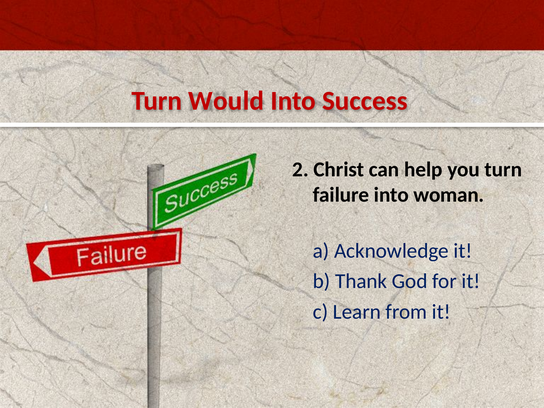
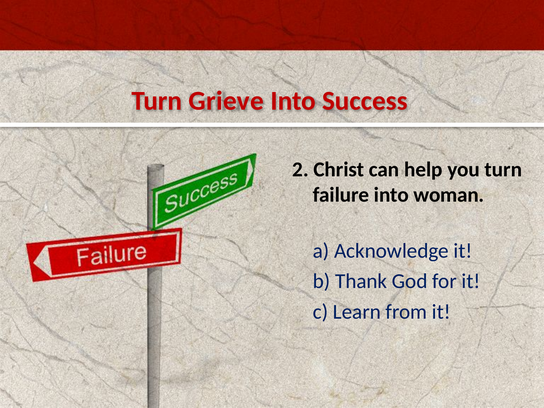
Would: Would -> Grieve
